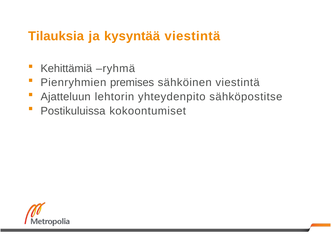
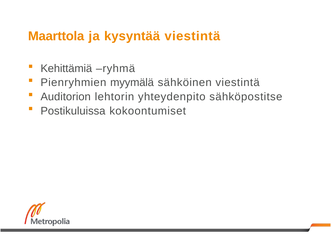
Tilauksia: Tilauksia -> Maarttola
premises: premises -> myymälä
Ajatteluun: Ajatteluun -> Auditorion
